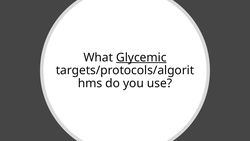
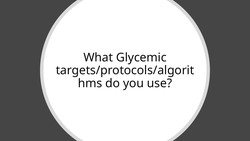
Glycemic underline: present -> none
